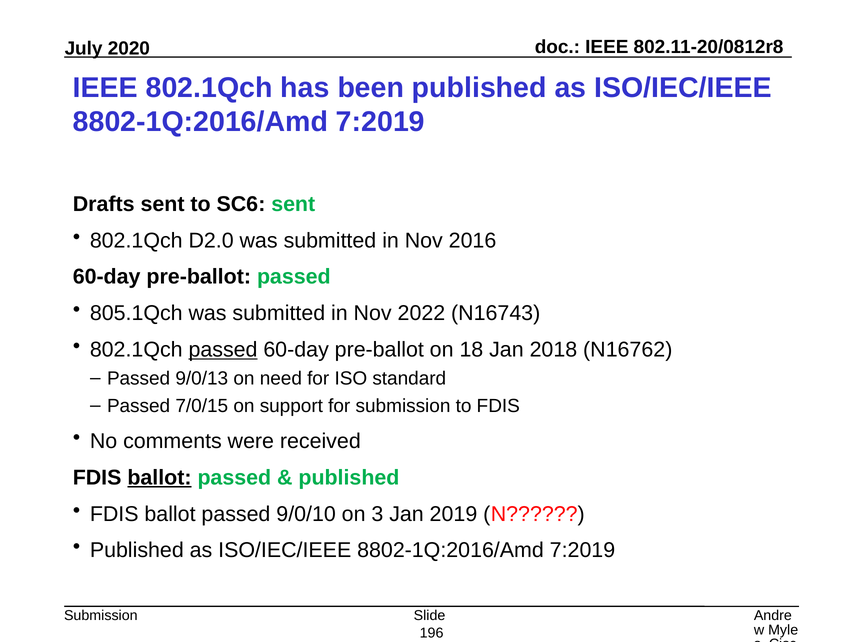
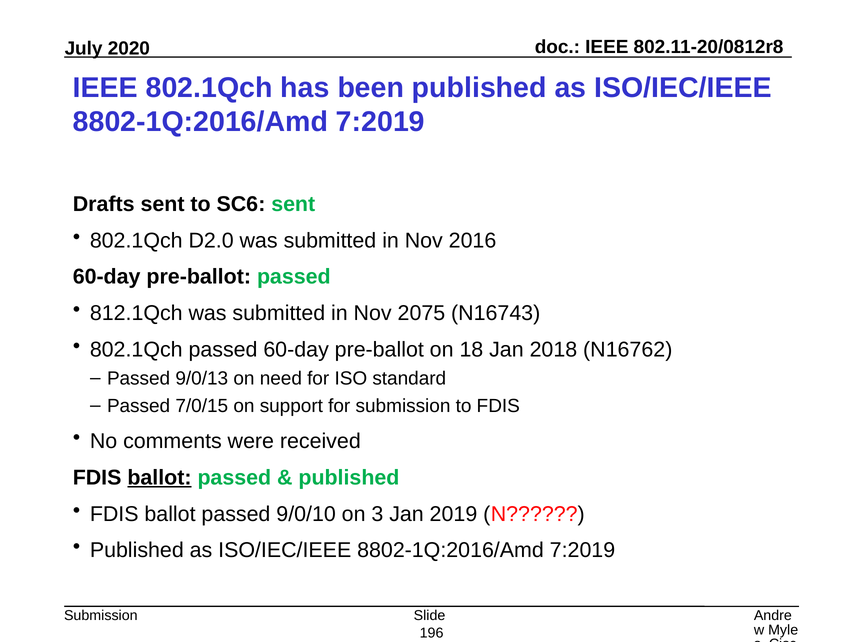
805.1Qch: 805.1Qch -> 812.1Qch
2022: 2022 -> 2075
passed at (223, 350) underline: present -> none
